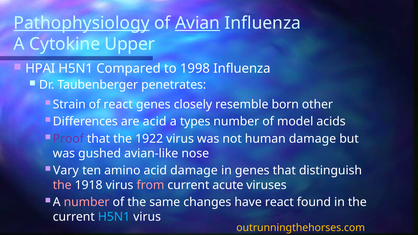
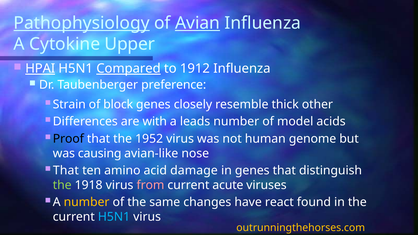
HPAI underline: none -> present
Compared underline: none -> present
1998: 1998 -> 1912
penetrates: penetrates -> preference
of react: react -> block
born: born -> thick
are acid: acid -> with
types: types -> leads
Proof colour: purple -> black
1922: 1922 -> 1952
human damage: damage -> genome
gushed: gushed -> causing
Vary at (66, 170): Vary -> That
the at (62, 185) colour: pink -> light green
number at (87, 202) colour: pink -> yellow
